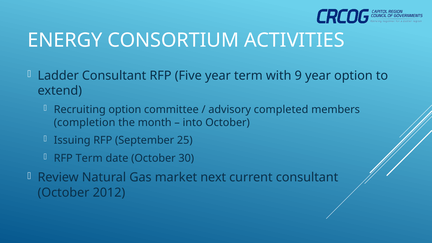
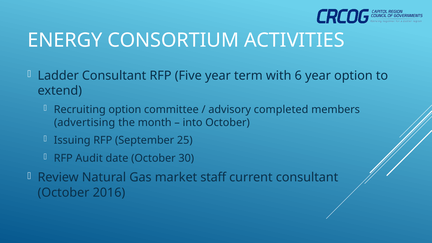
9: 9 -> 6
completion: completion -> advertising
RFP Term: Term -> Audit
next: next -> staff
2012: 2012 -> 2016
